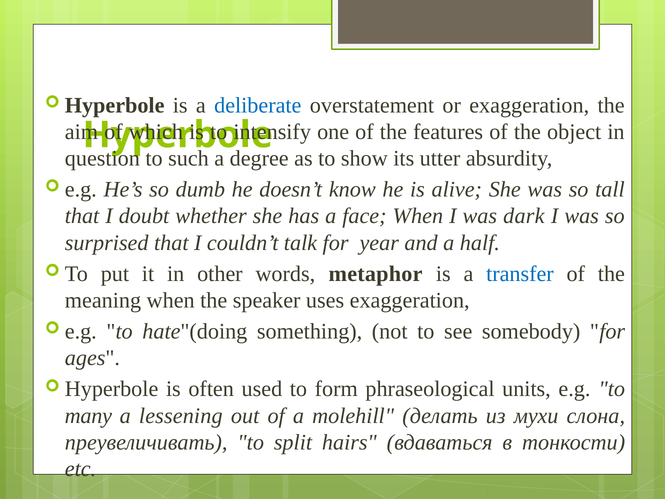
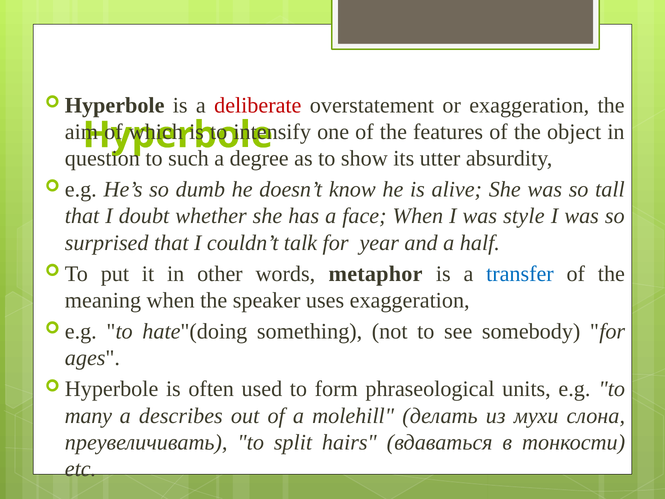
deliberate colour: blue -> red
dark: dark -> style
lessening: lessening -> describes
